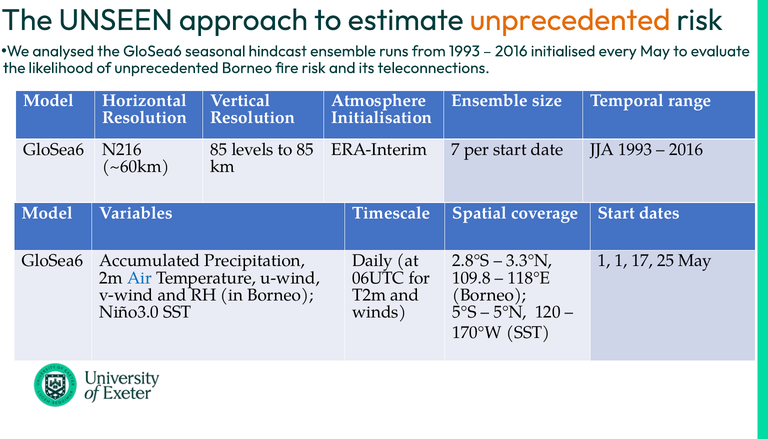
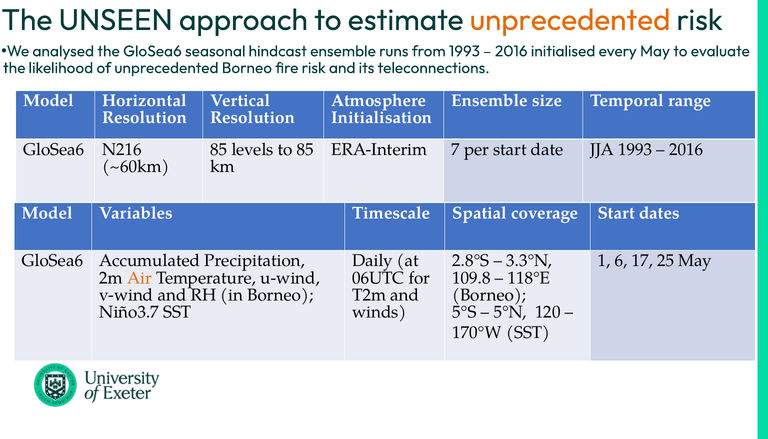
1 1: 1 -> 6
Air colour: blue -> orange
Niño3.0: Niño3.0 -> Niño3.7
